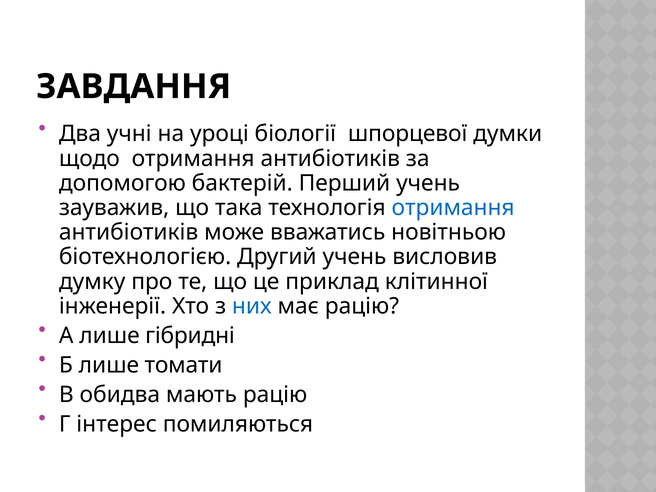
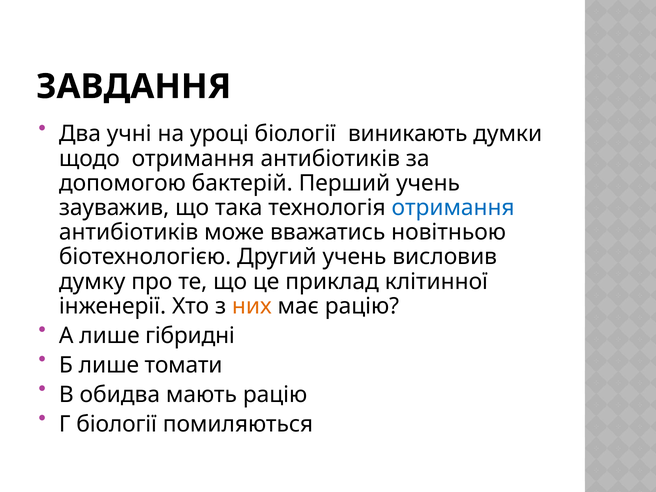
шпорцевої: шпорцевої -> виникають
них colour: blue -> orange
Г інтерес: інтерес -> біології
